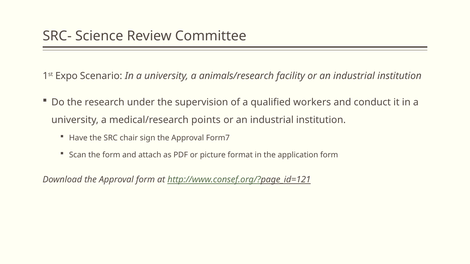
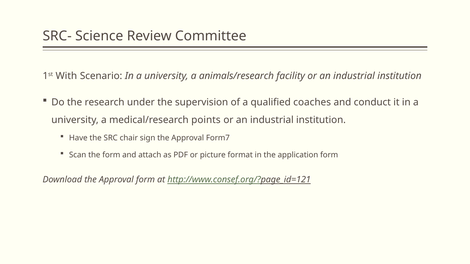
Expo: Expo -> With
workers: workers -> coaches
